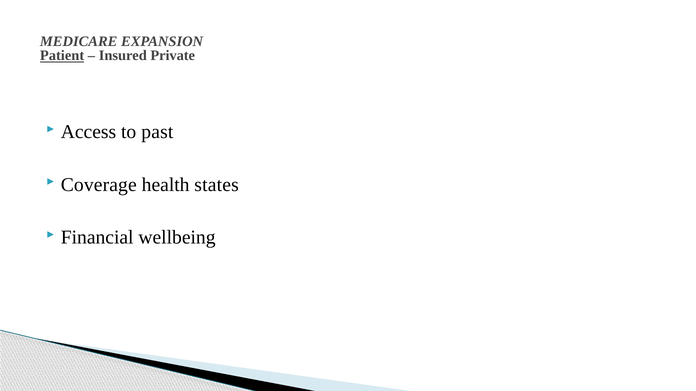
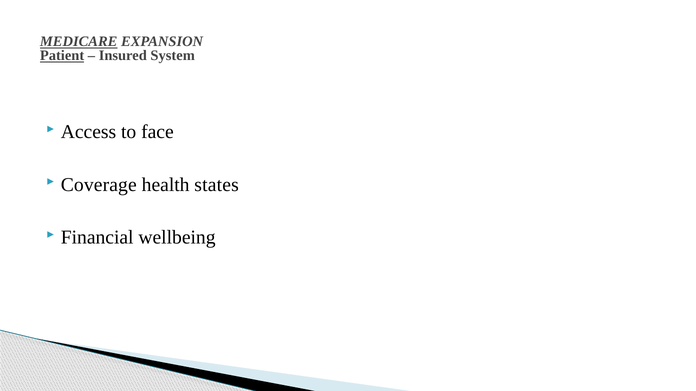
MEDICARE underline: none -> present
Private: Private -> System
past: past -> face
